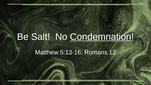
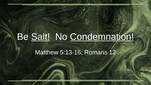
Salt underline: none -> present
